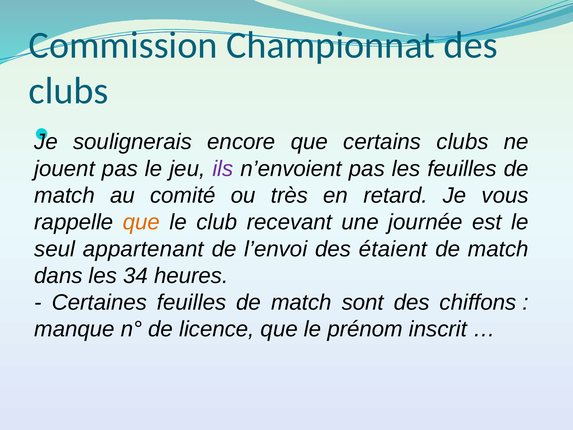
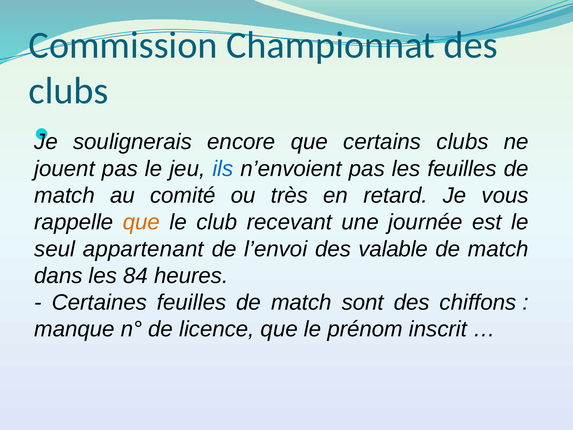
ils colour: purple -> blue
étaient: étaient -> valable
34: 34 -> 84
